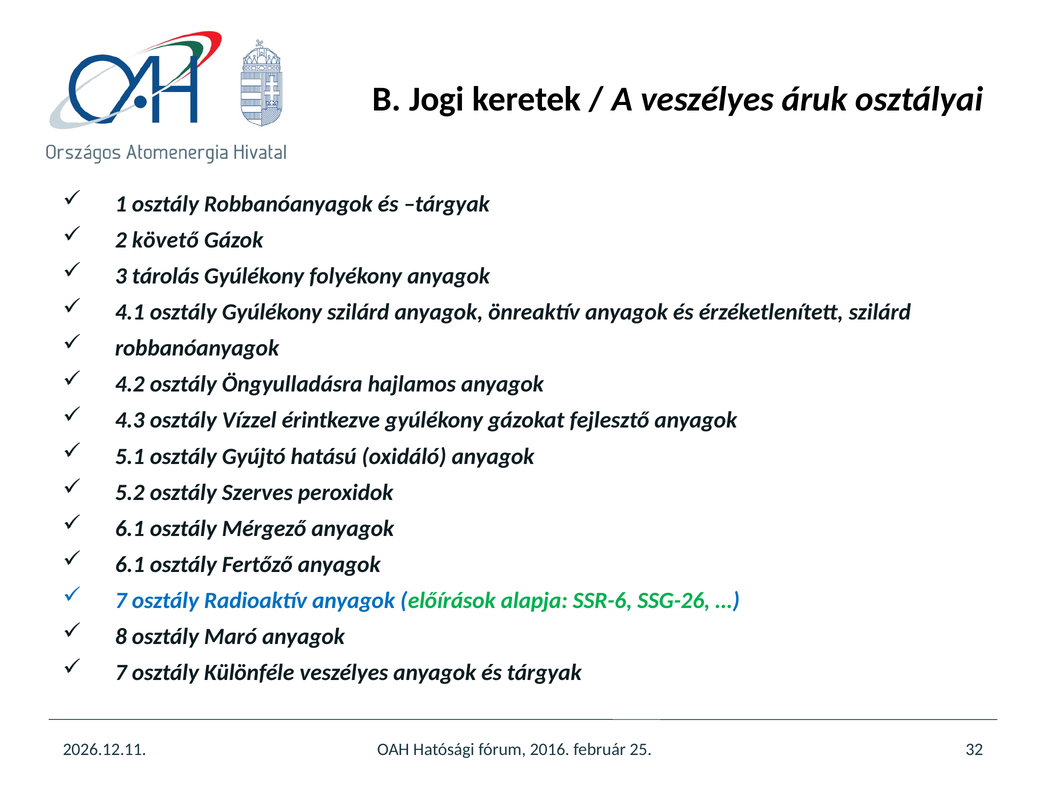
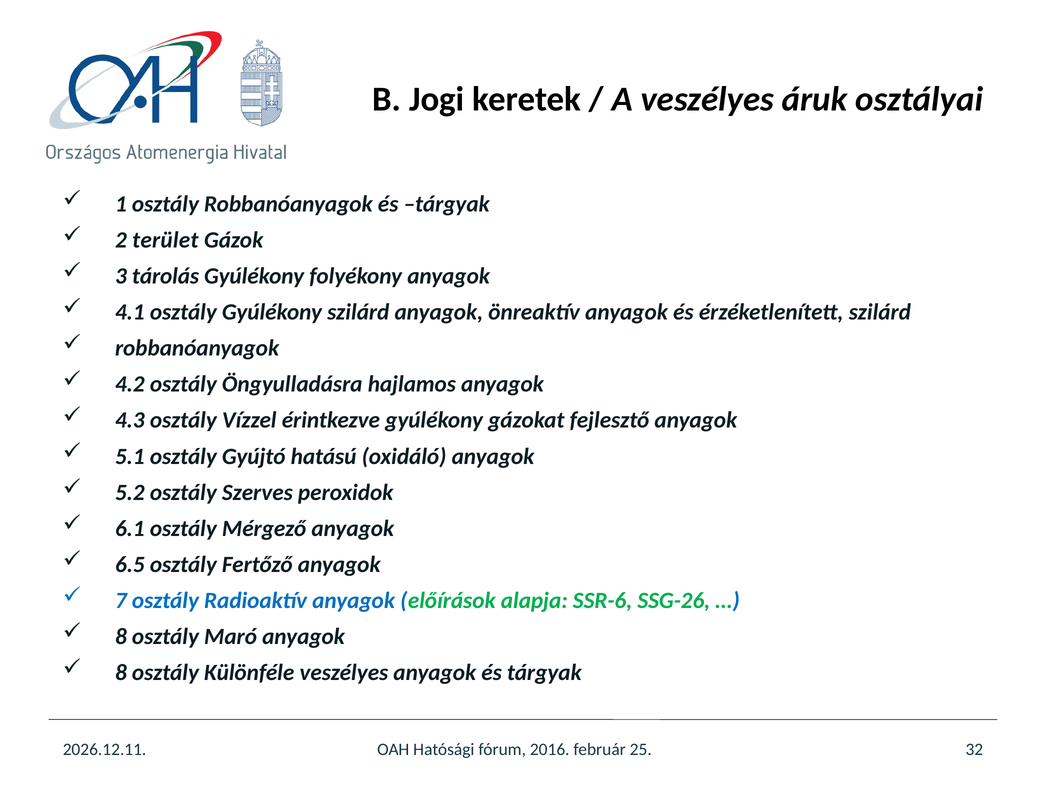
követő: követő -> terület
6.1 at (130, 564): 6.1 -> 6.5
7 at (121, 672): 7 -> 8
